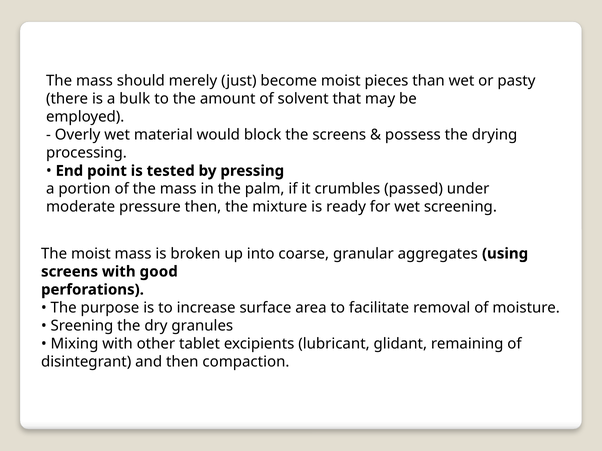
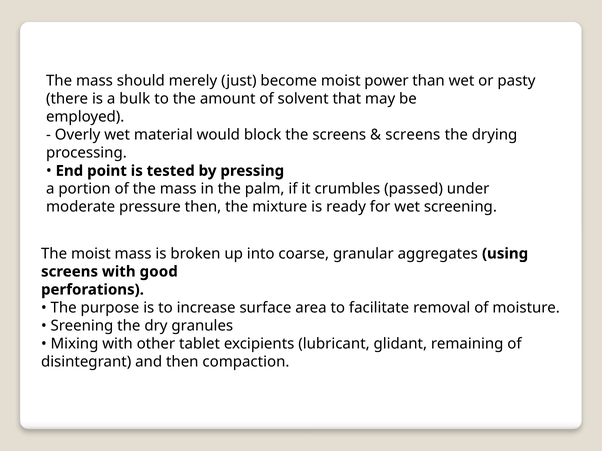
pieces: pieces -> power
possess at (413, 135): possess -> screens
